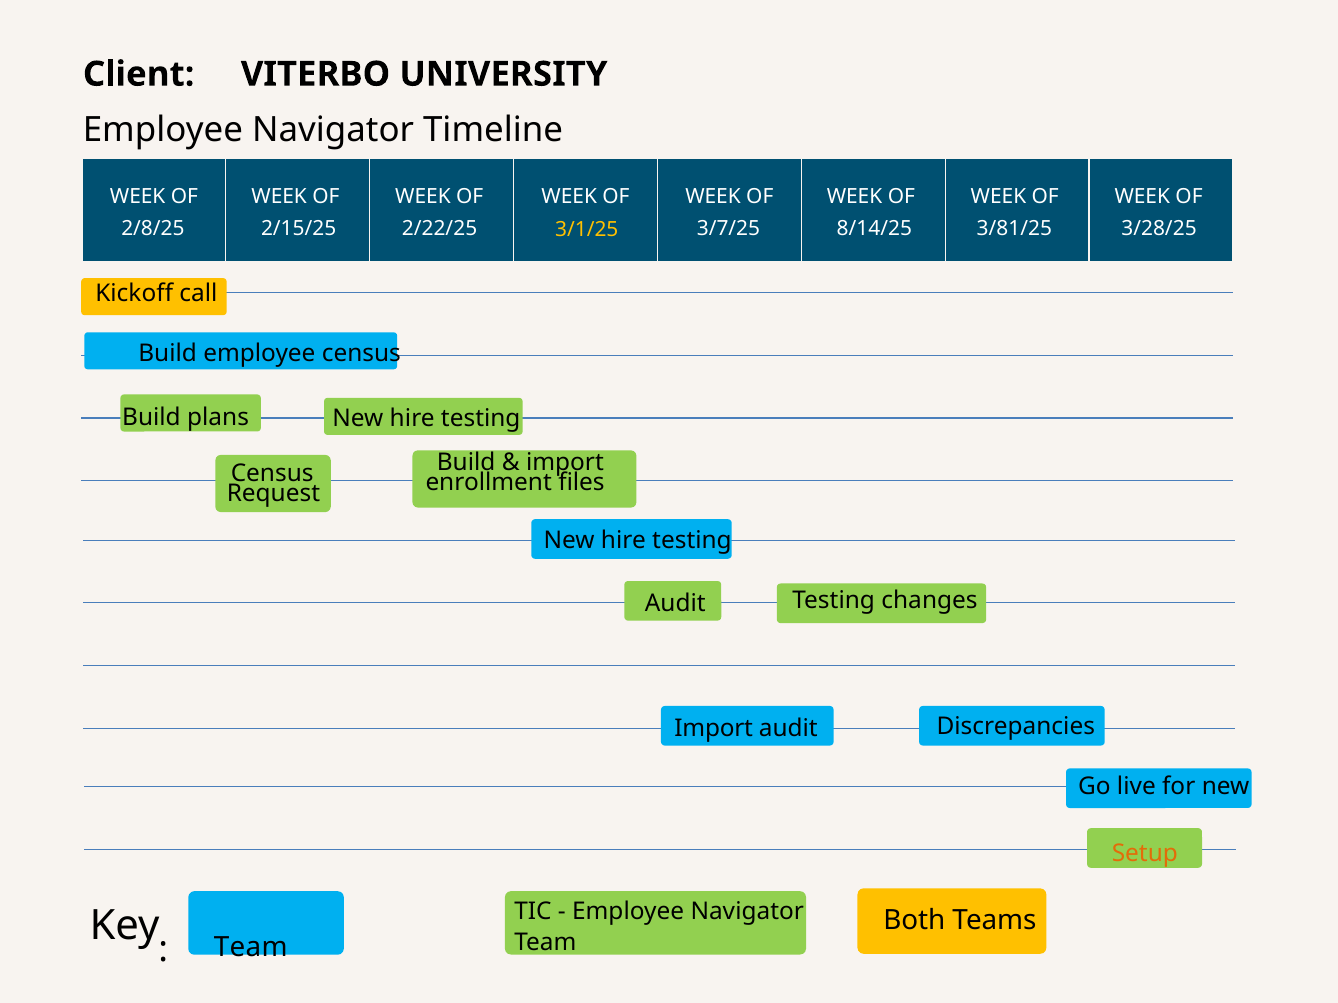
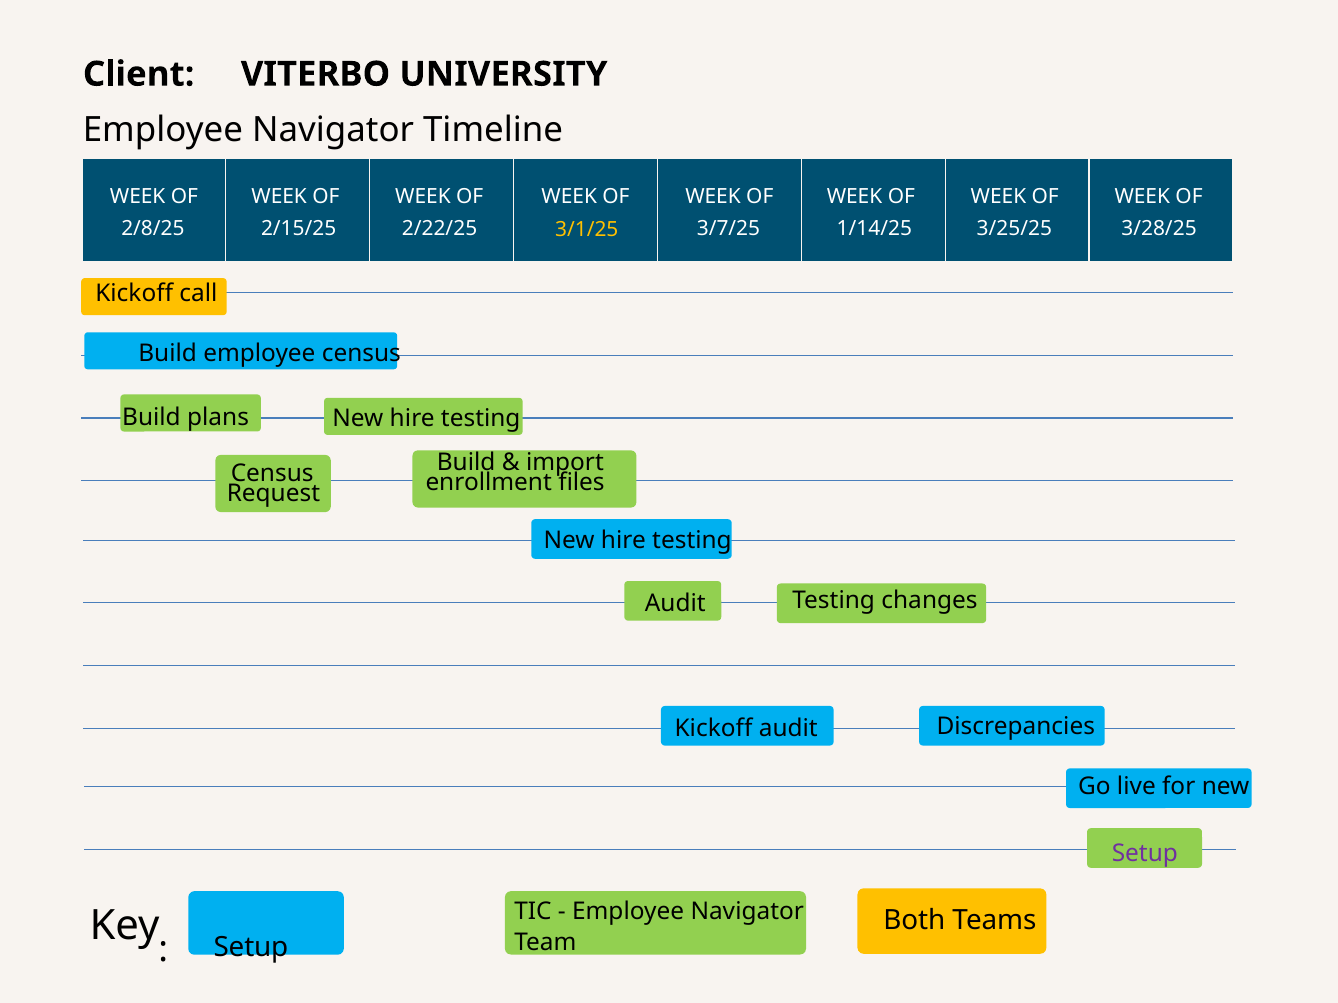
8/14/25: 8/14/25 -> 1/14/25
3/81/25: 3/81/25 -> 3/25/25
Import at (714, 729): Import -> Kickoff
Setup at (1145, 854) colour: orange -> purple
Team at (251, 948): Team -> Setup
